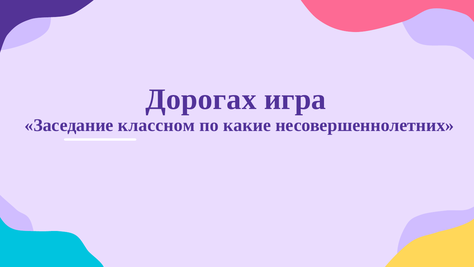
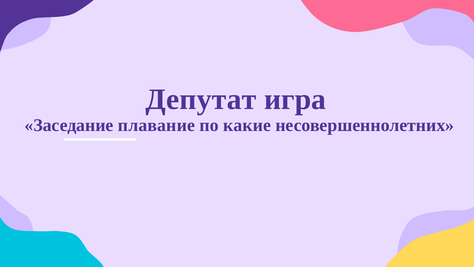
Дорогах: Дорогах -> Депутат
классном: классном -> плавание
